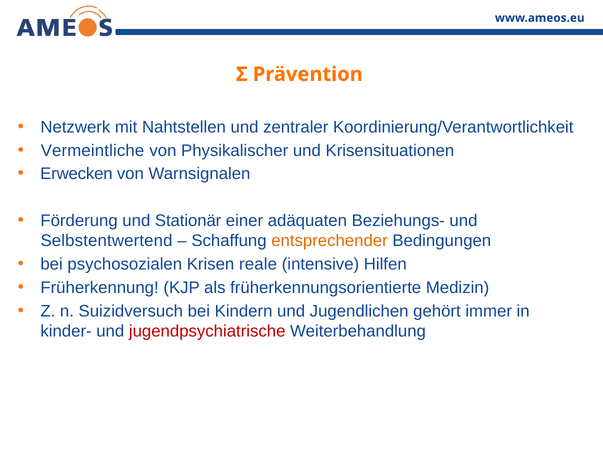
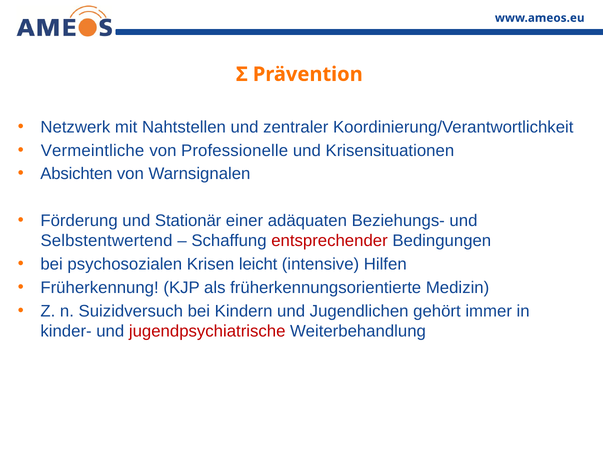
Physikalischer: Physikalischer -> Professionelle
Erwecken: Erwecken -> Absichten
entsprechender colour: orange -> red
reale: reale -> leicht
